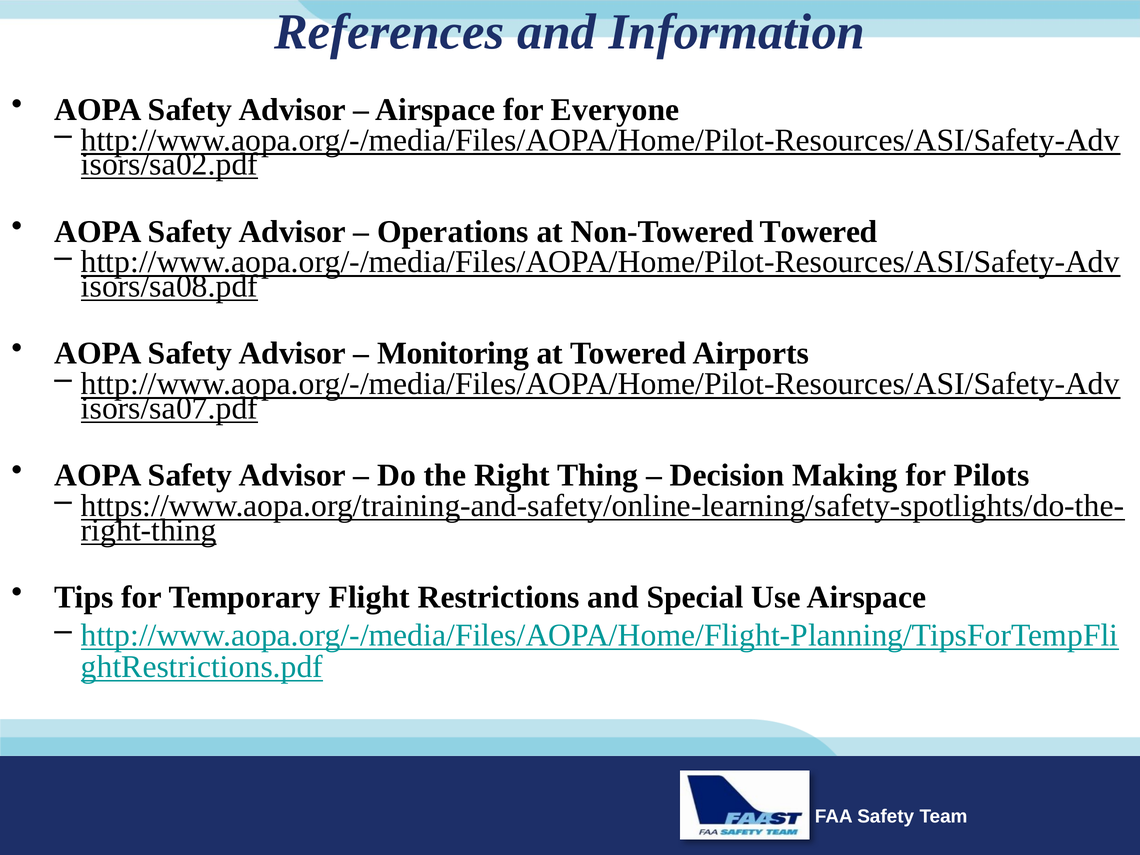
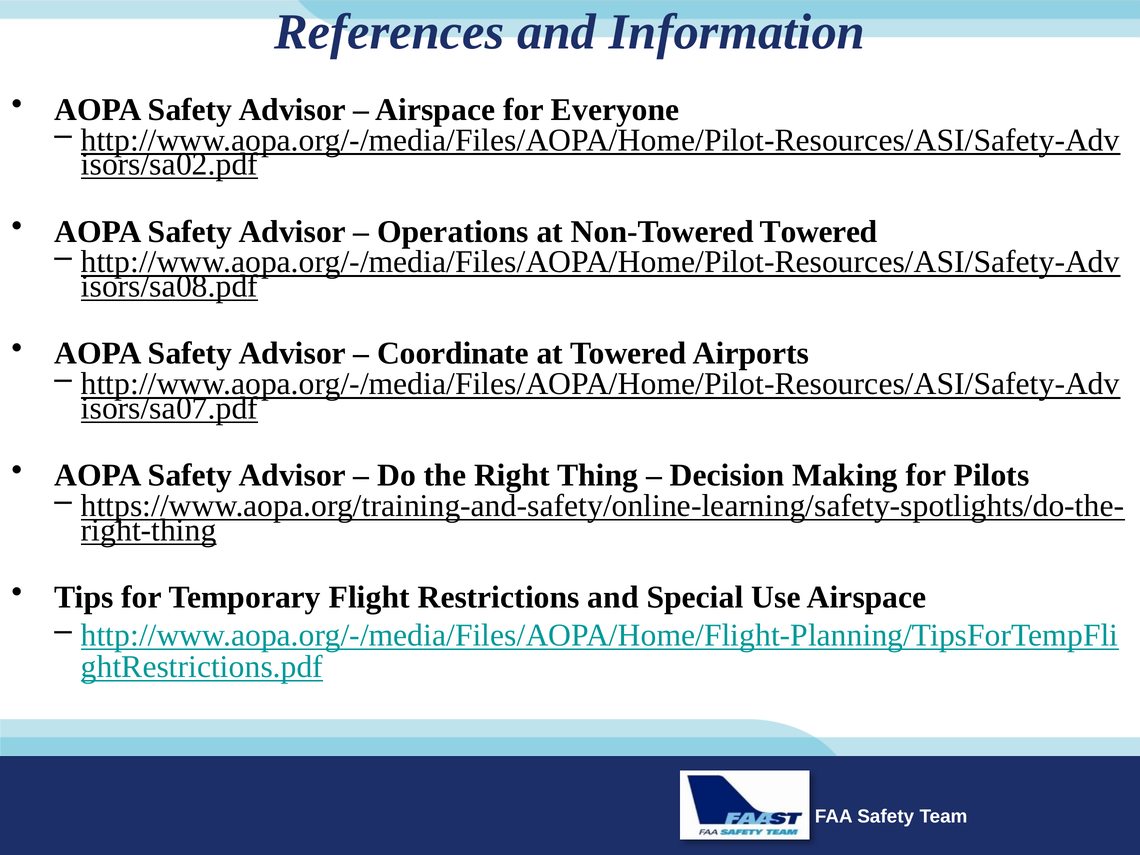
Monitoring: Monitoring -> Coordinate
